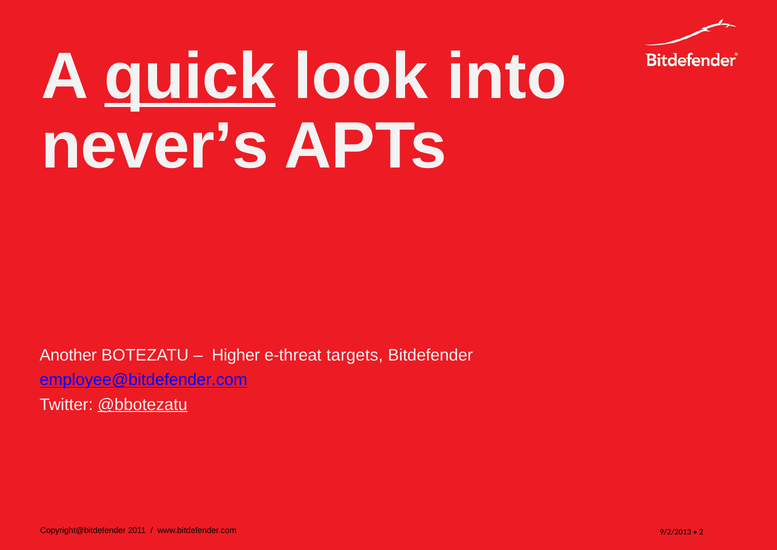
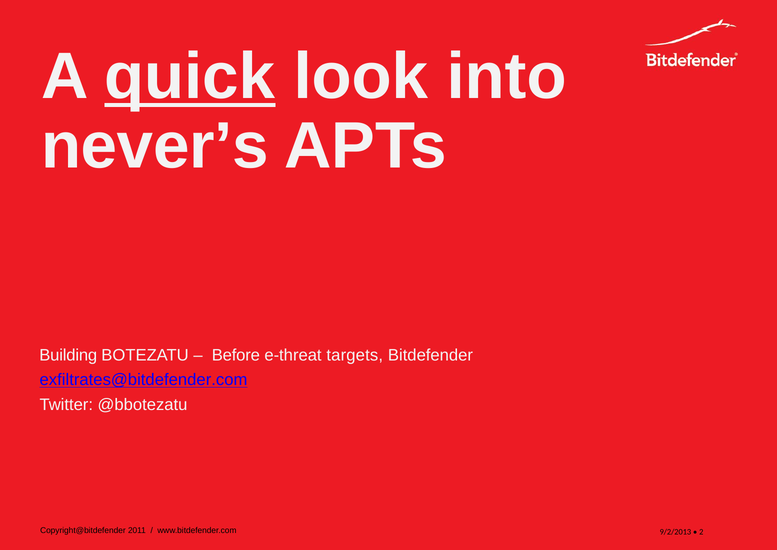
Another: Another -> Building
Higher: Higher -> Before
employee@bitdefender.com: employee@bitdefender.com -> exfiltrates@bitdefender.com
@bbotezatu underline: present -> none
